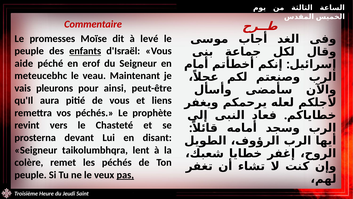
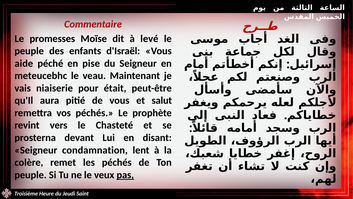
enfants underline: present -> none
erof: erof -> pise
pleurons: pleurons -> niaiserie
ainsi: ainsi -> était
liens: liens -> salut
taikolumbhqra: taikolumbhqra -> condamnation
